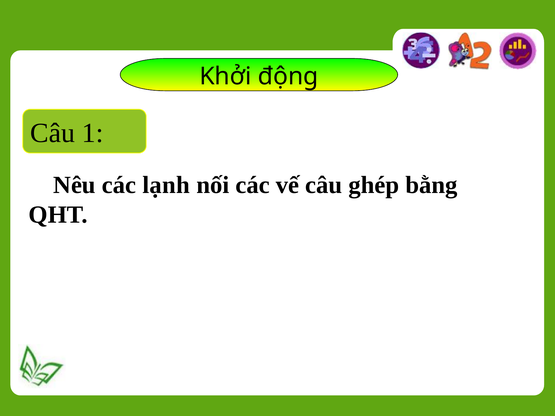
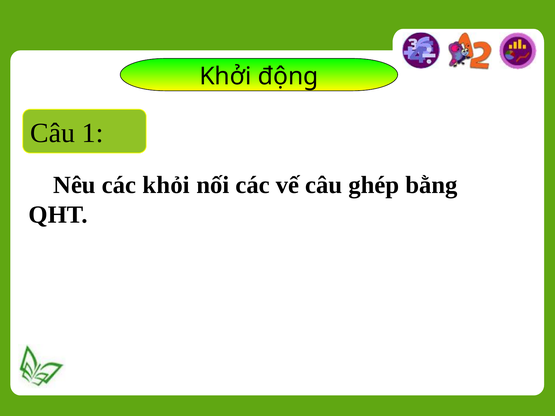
lạnh: lạnh -> khỏi
